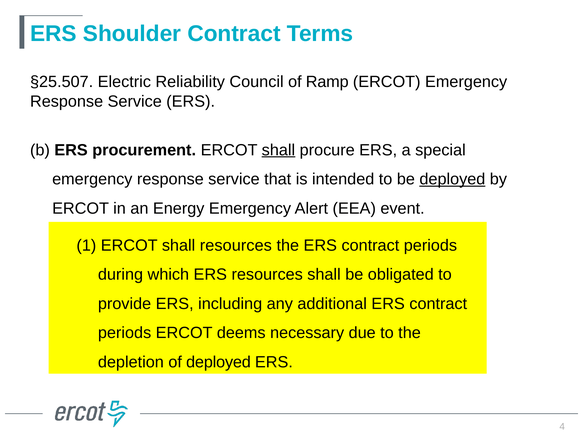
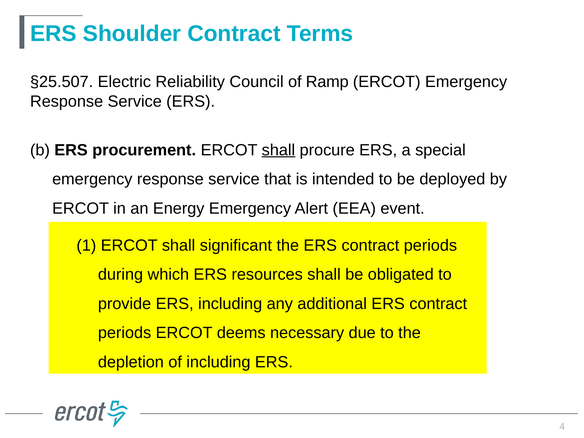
deployed at (452, 179) underline: present -> none
shall resources: resources -> significant
of deployed: deployed -> including
